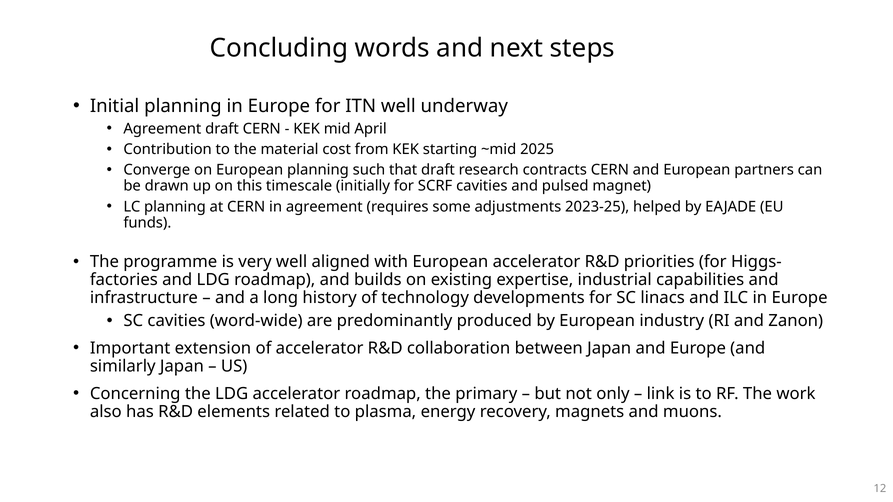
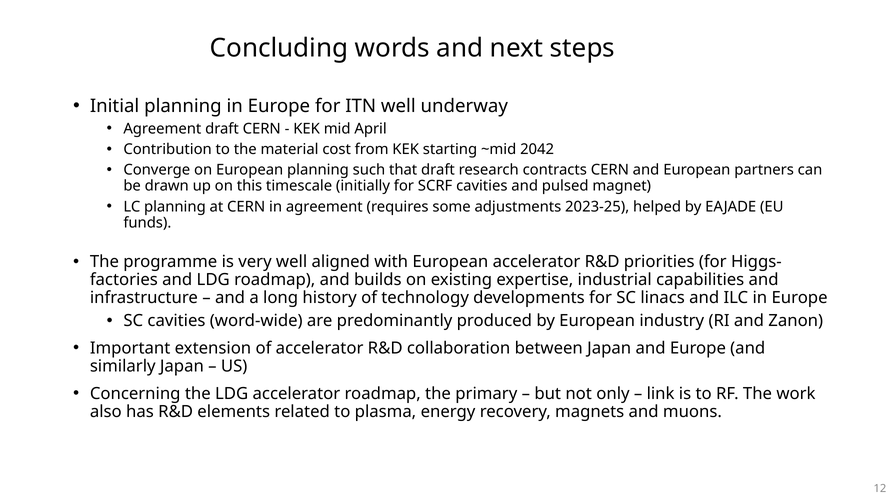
2025: 2025 -> 2042
